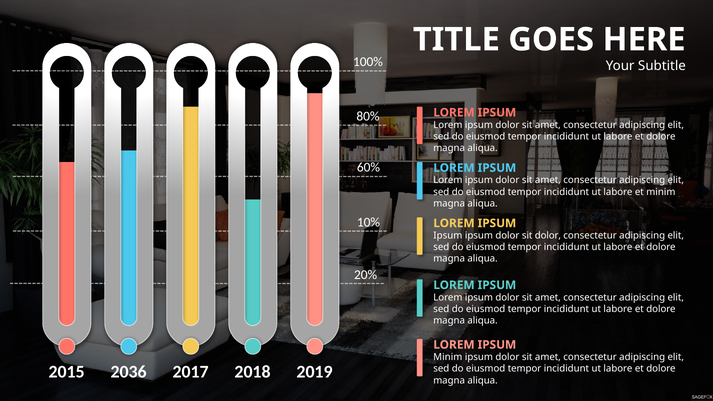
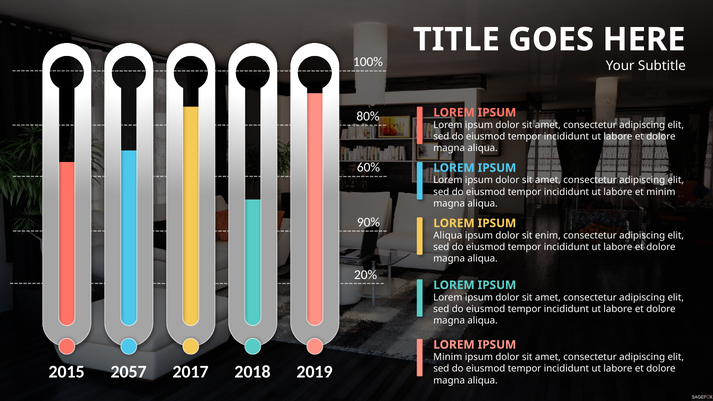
10%: 10% -> 90%
Ipsum at (448, 236): Ipsum -> Aliqua
sit dolor: dolor -> enim
2036: 2036 -> 2057
